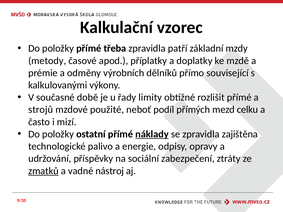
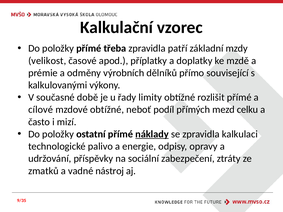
metody: metody -> velikost
strojů: strojů -> cílové
mzdové použité: použité -> obtížné
zajištěna: zajištěna -> kalkulaci
zmatků underline: present -> none
